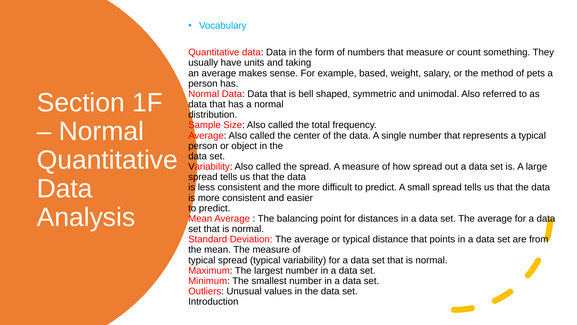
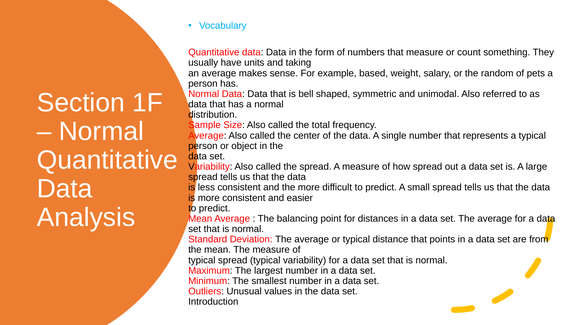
method: method -> random
